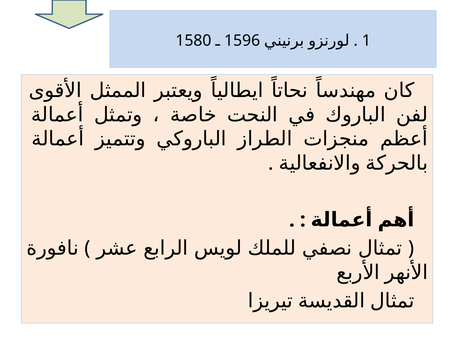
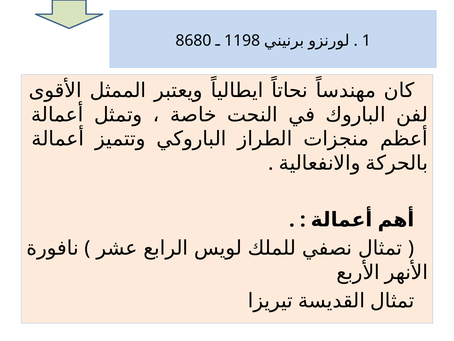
1580: 1580 -> 8680
1596: 1596 -> 1198
